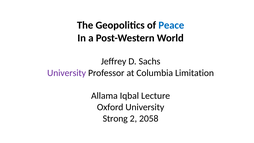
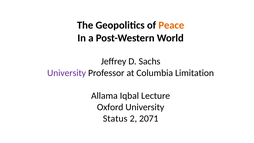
Peace colour: blue -> orange
Strong: Strong -> Status
2058: 2058 -> 2071
